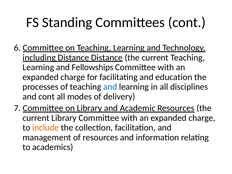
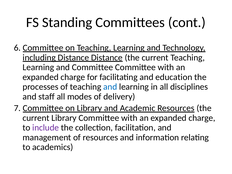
and Fellowships: Fellowships -> Committee
and cont: cont -> staff
include colour: orange -> purple
